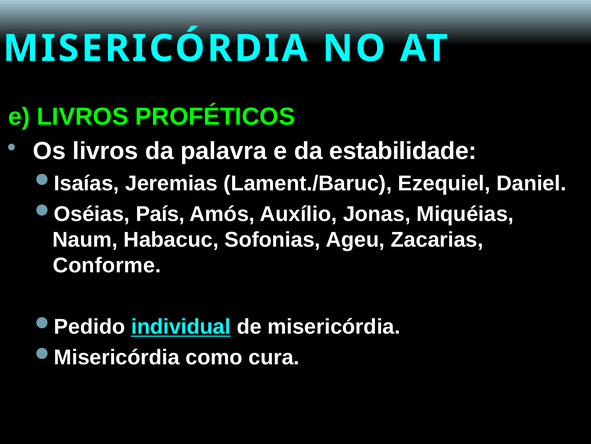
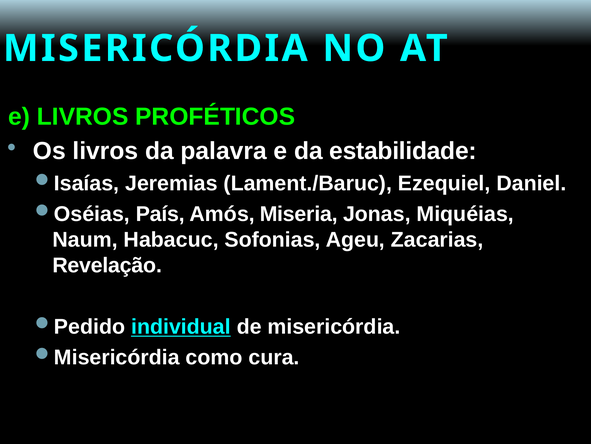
Auxílio: Auxílio -> Miseria
Conforme: Conforme -> Revelação
